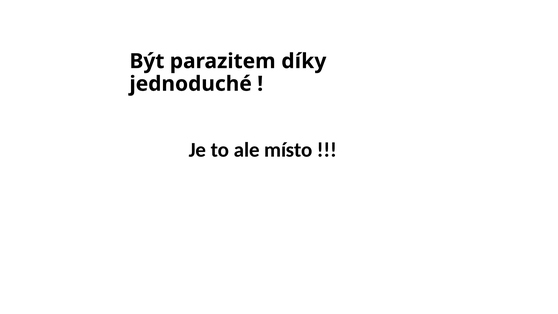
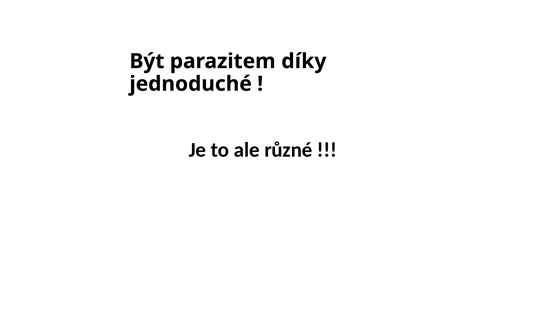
místo: místo -> různé
